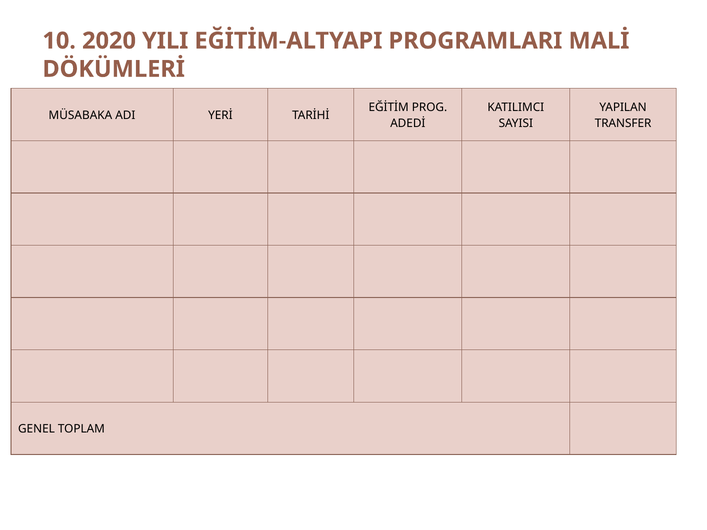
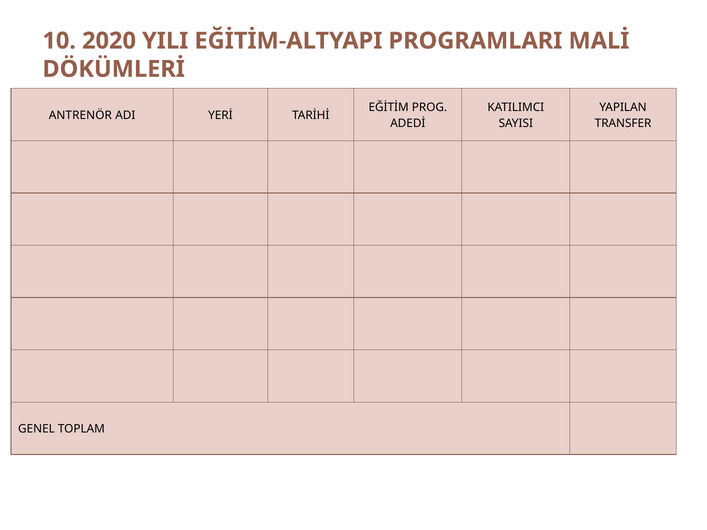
MÜSABAKA: MÜSABAKA -> ANTRENÖR
